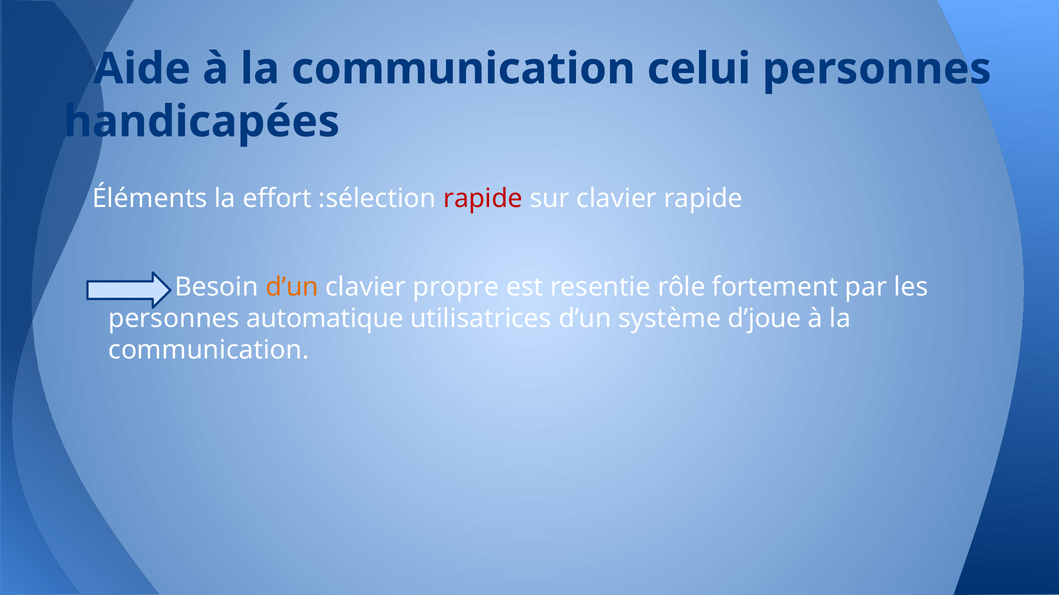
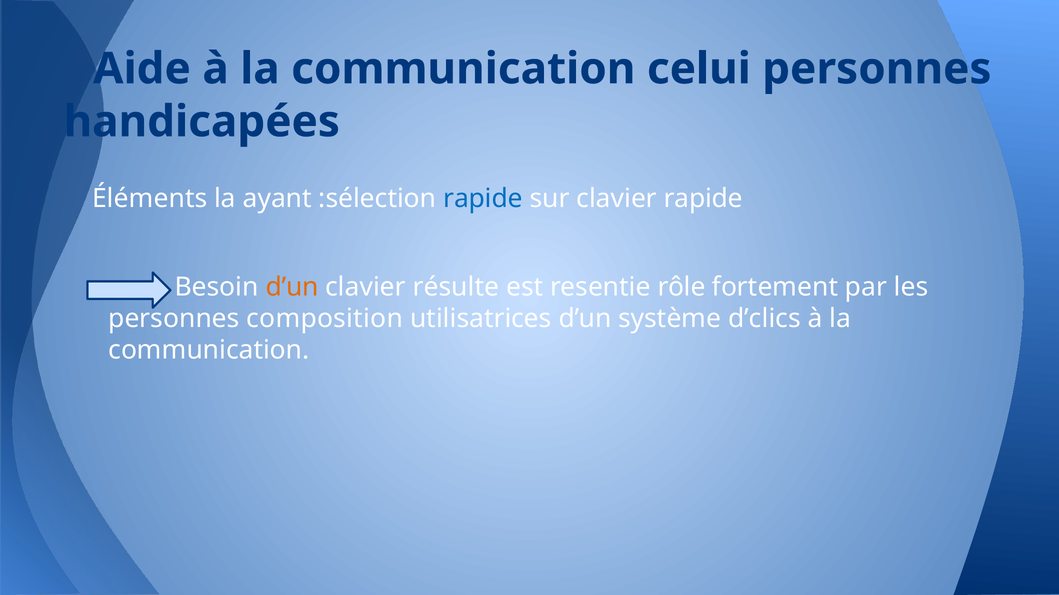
effort: effort -> ayant
rapide at (483, 199) colour: red -> blue
propre: propre -> résulte
automatique: automatique -> composition
d’joue: d’joue -> d’clics
